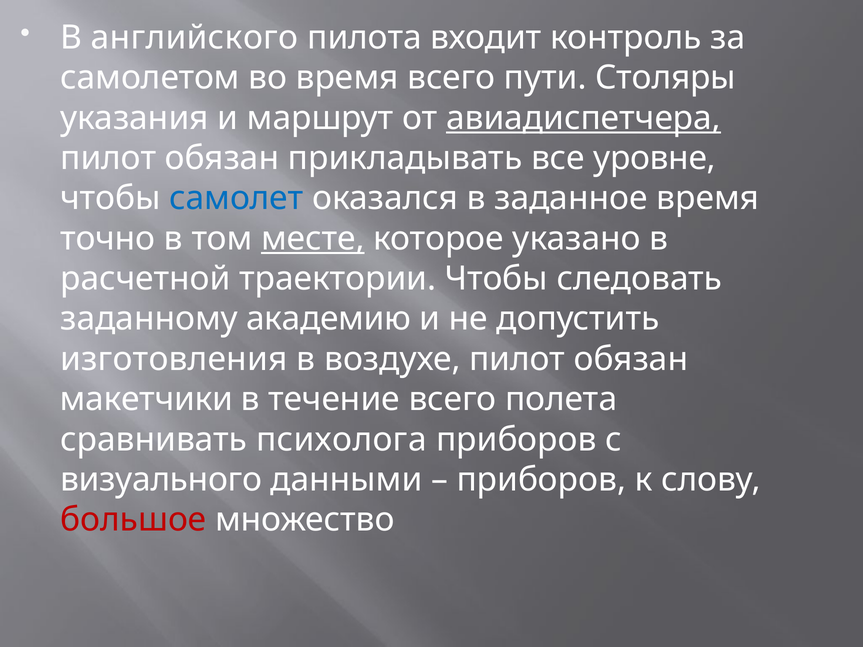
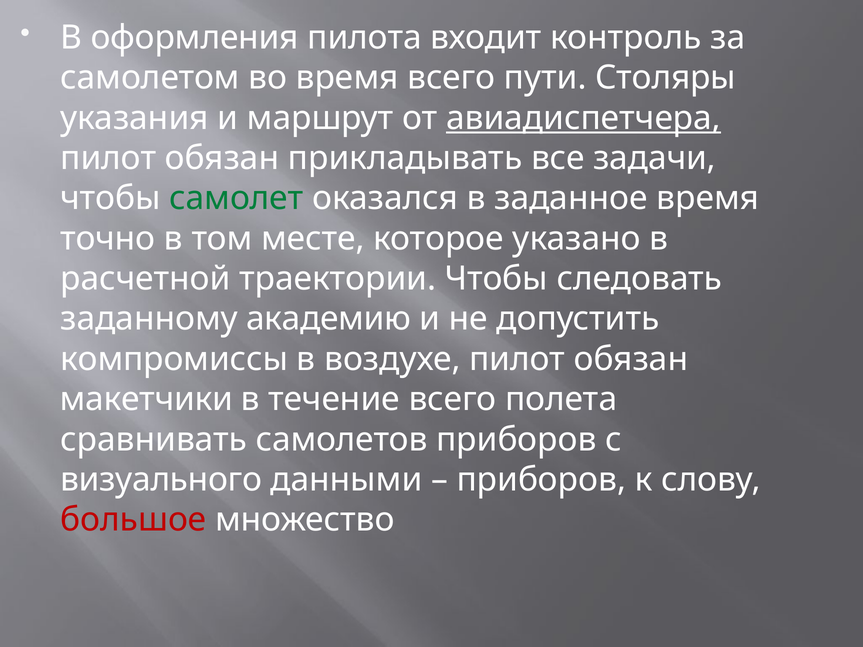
английского: английского -> оформления
уровне: уровне -> задачи
самолет colour: blue -> green
месте underline: present -> none
изготовления: изготовления -> компромиссы
психолога: психолога -> самолетов
